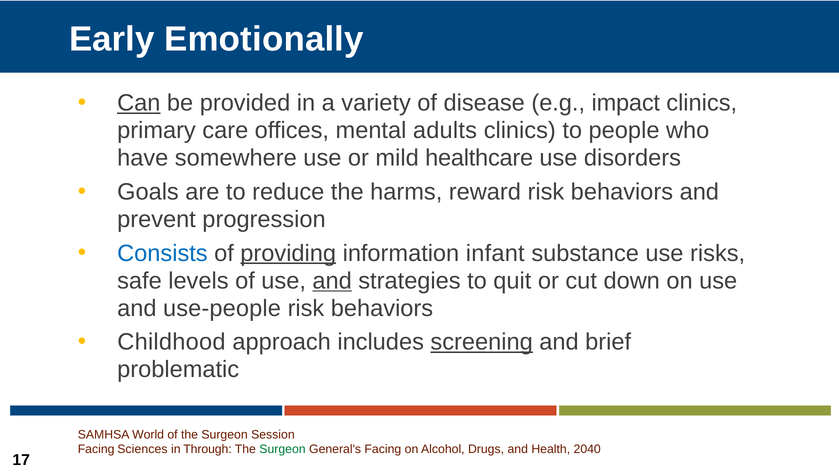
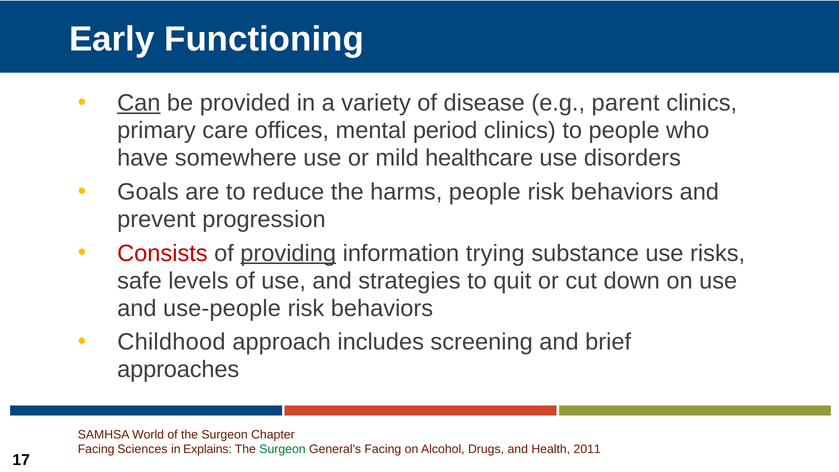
Emotionally: Emotionally -> Functioning
impact: impact -> parent
adults: adults -> period
harms reward: reward -> people
Consists colour: blue -> red
infant: infant -> trying
and at (332, 281) underline: present -> none
screening underline: present -> none
problematic: problematic -> approaches
Session: Session -> Chapter
Through: Through -> Explains
2040: 2040 -> 2011
